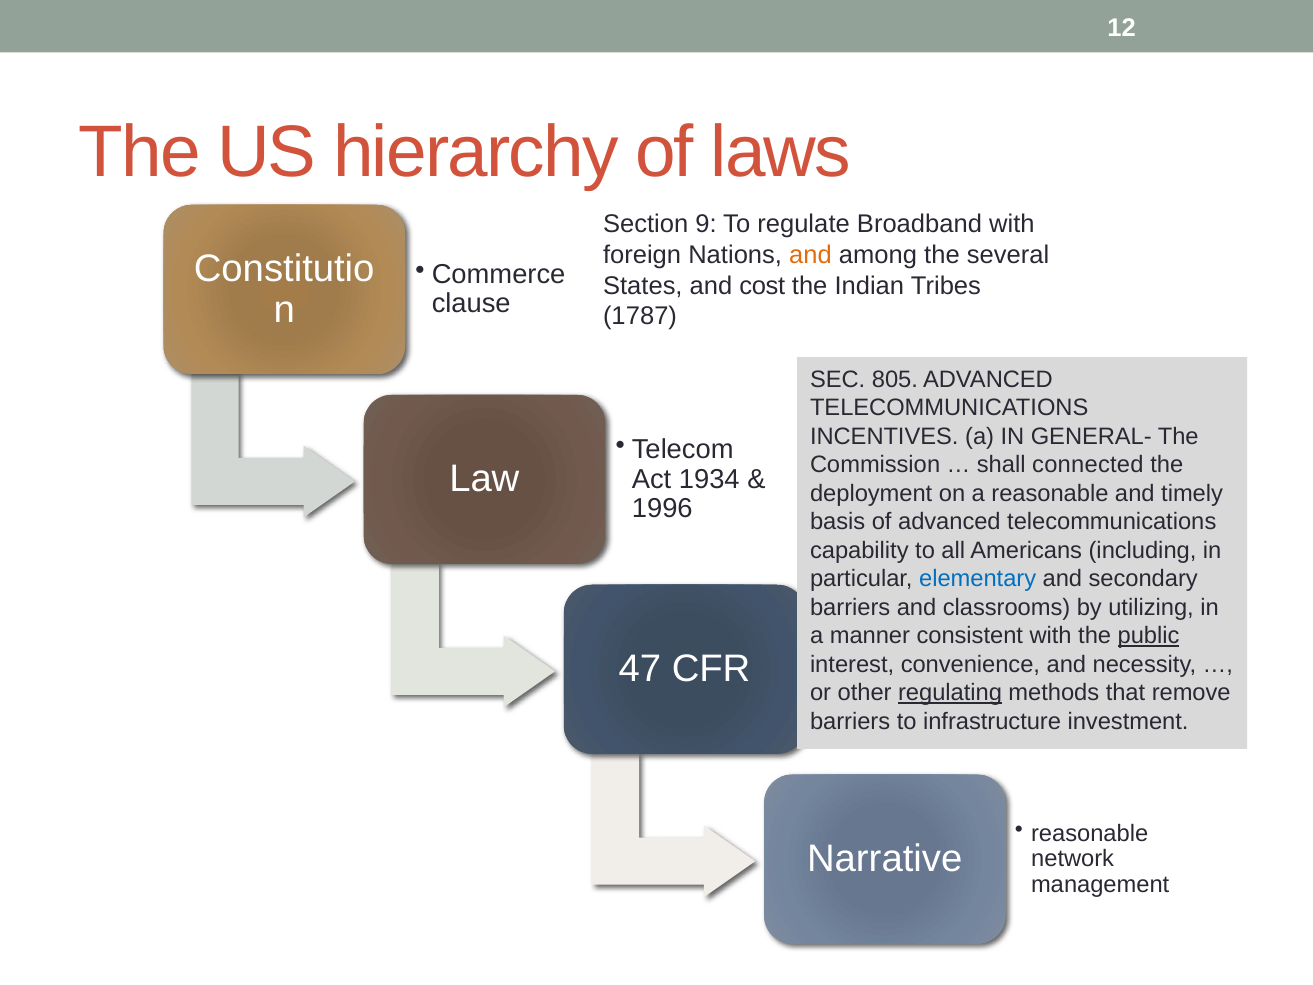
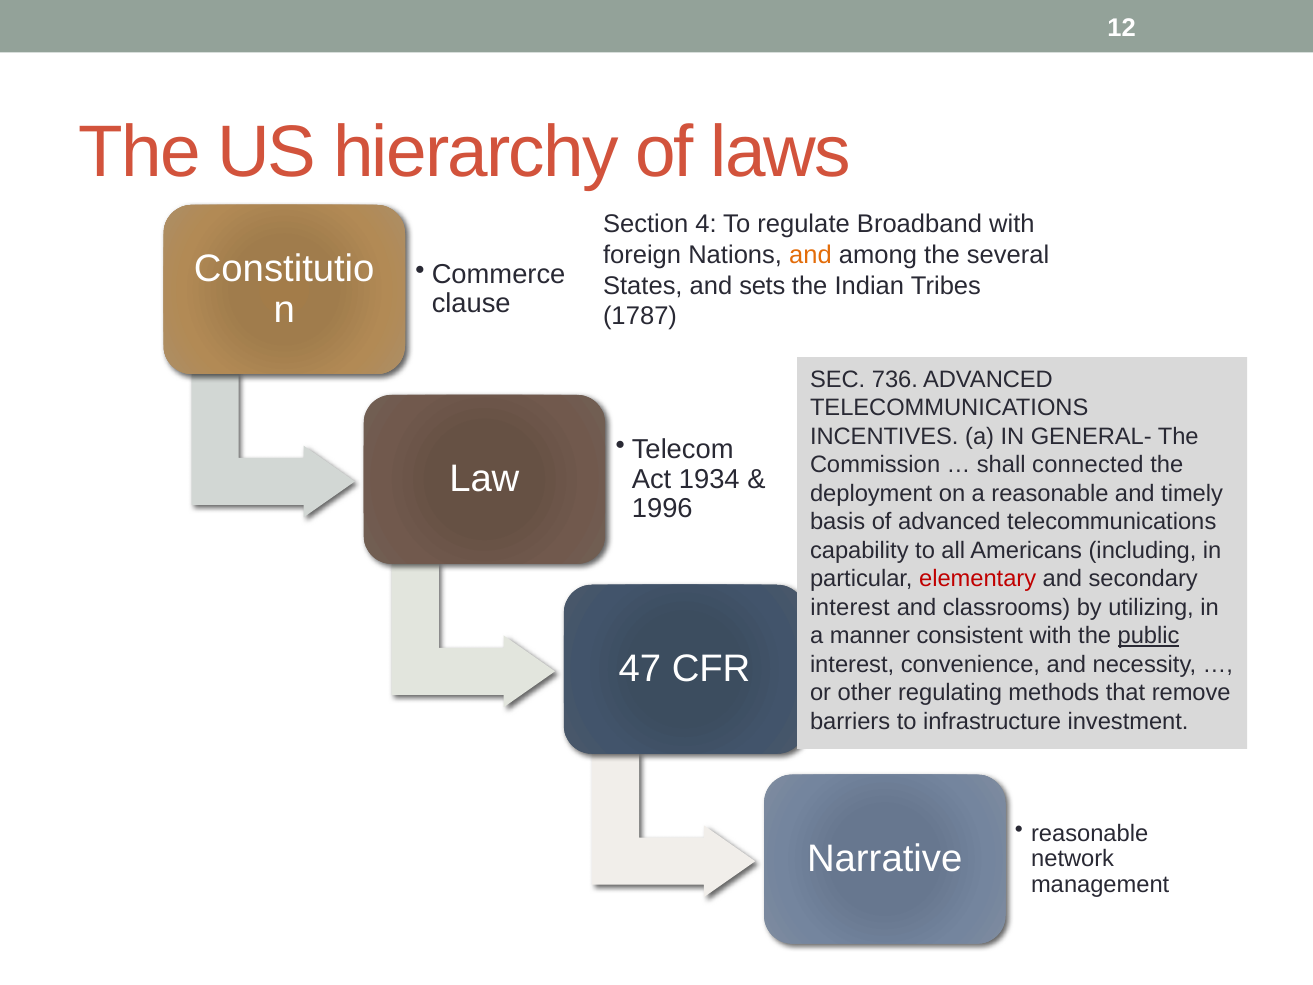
9: 9 -> 4
cost: cost -> sets
805: 805 -> 736
elementary colour: blue -> red
barriers at (850, 607): barriers -> interest
regulating underline: present -> none
